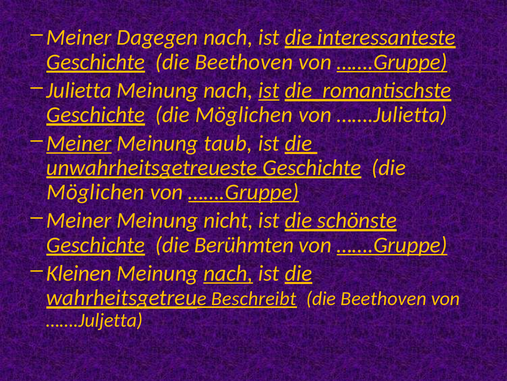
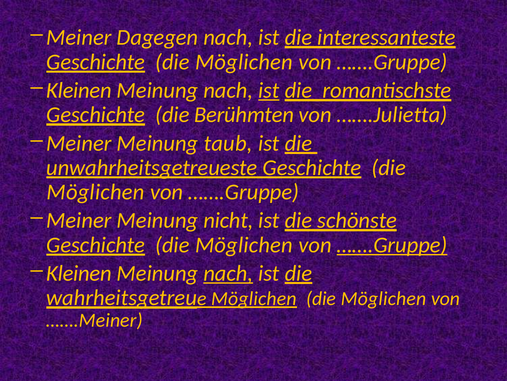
Beethoven at (244, 62): Beethoven -> Möglichen
…….Gruppe at (392, 62) underline: present -> none
Julietta at (79, 90): Julietta -> Kleinen
Möglichen at (244, 115): Möglichen -> Berühmten
Meiner at (79, 143) underline: present -> none
…….Gruppe at (244, 192) underline: present -> none
Berühmten at (244, 244): Berühmten -> Möglichen
Beschreibt at (254, 298): Beschreibt -> Möglichen
Beethoven at (383, 298): Beethoven -> Möglichen
…….Juljetta: …….Juljetta -> …….Meiner
